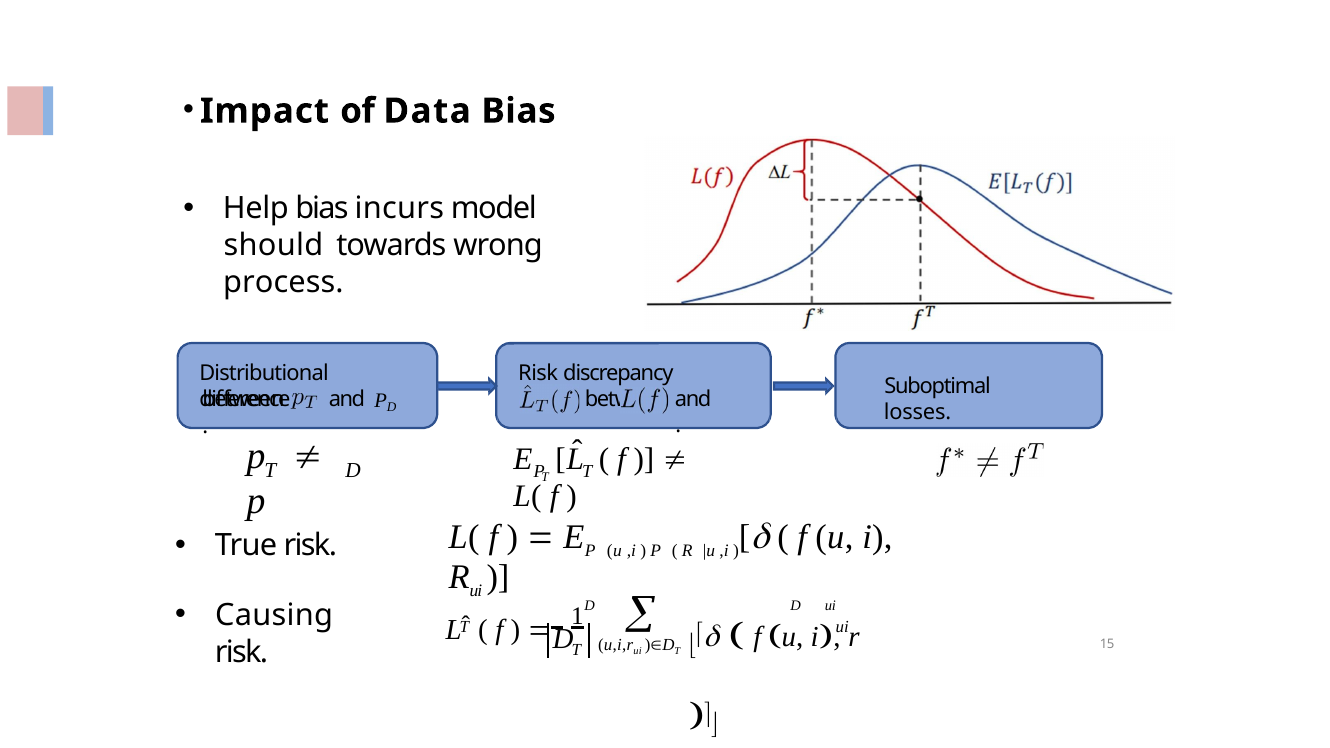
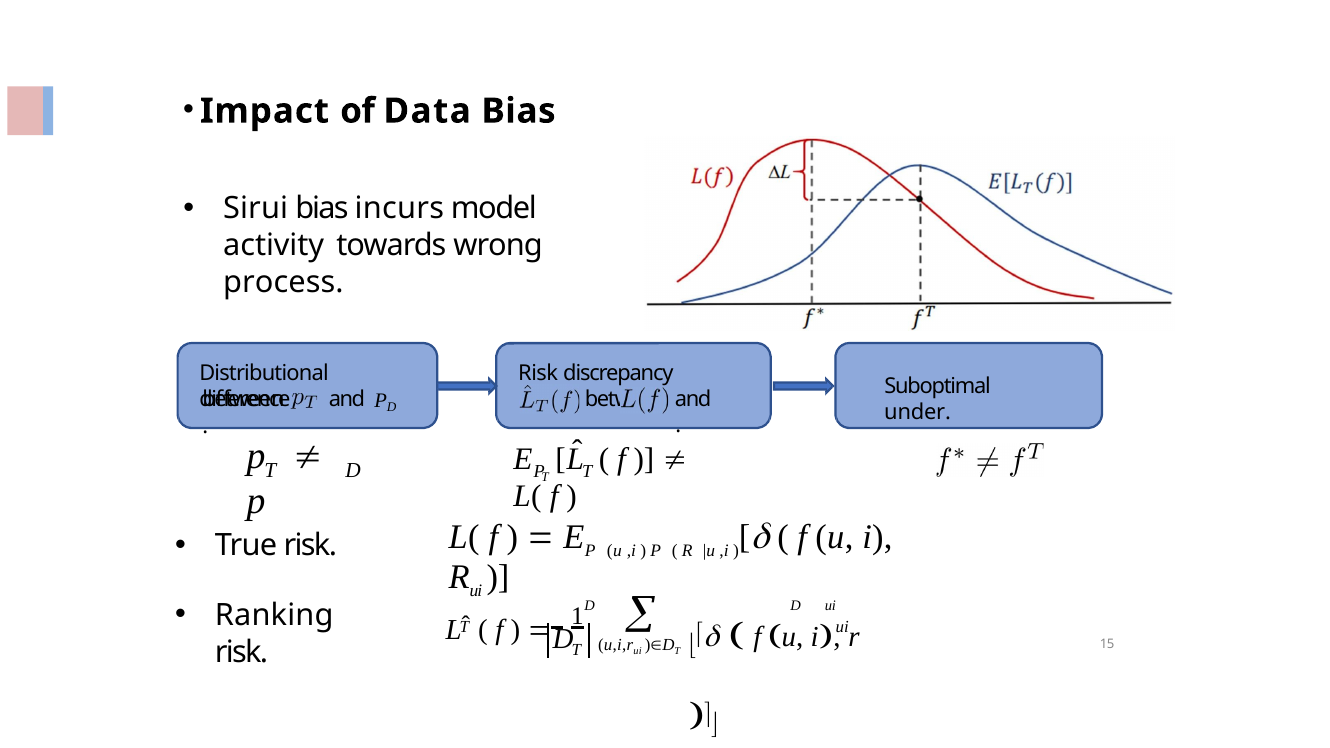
Help: Help -> Sirui
should: should -> activity
losses: losses -> under
Causing: Causing -> Ranking
